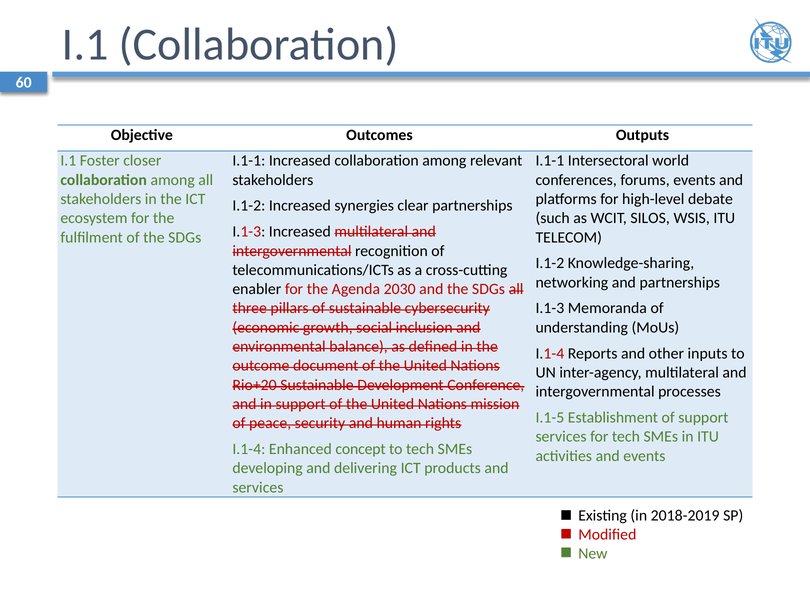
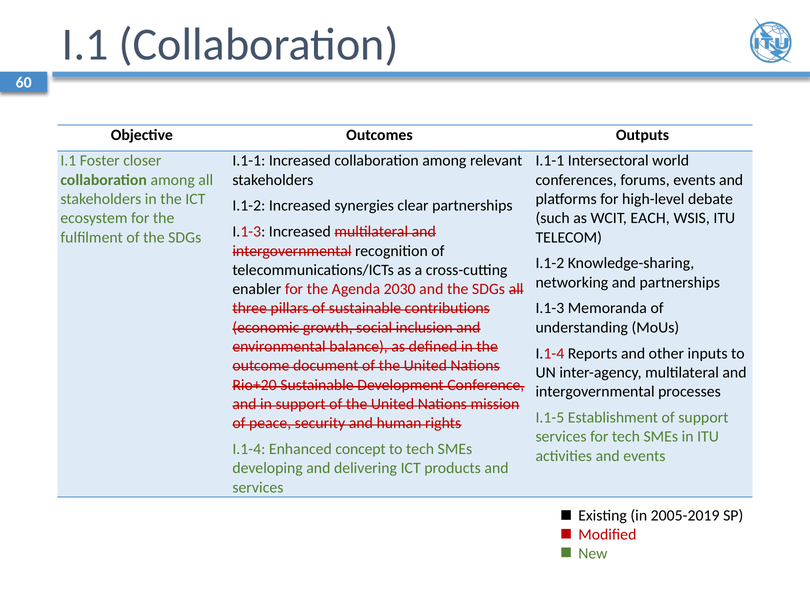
SILOS: SILOS -> EACH
cybersecurity: cybersecurity -> contributions
2018-2019: 2018-2019 -> 2005-2019
